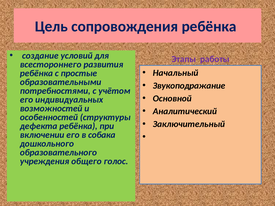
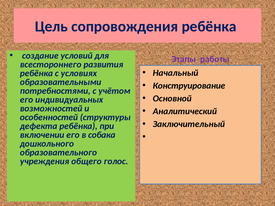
простые: простые -> условиях
Звукоподражание: Звукоподражание -> Конструирование
